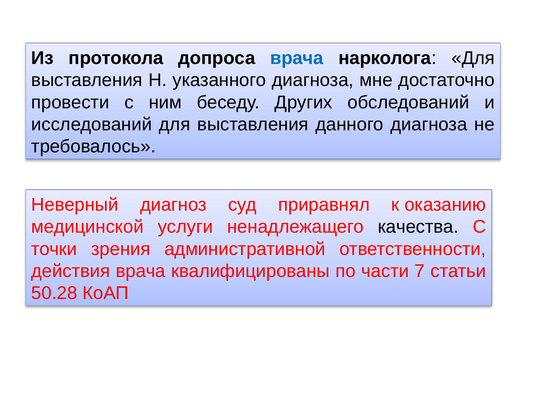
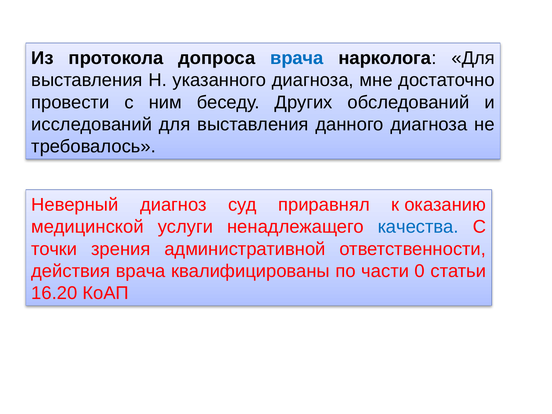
качества colour: black -> blue
7: 7 -> 0
50.28: 50.28 -> 16.20
